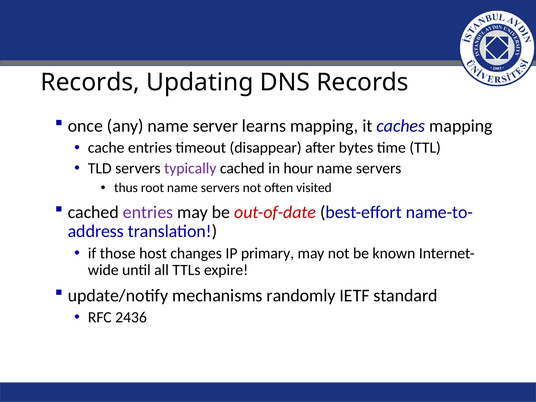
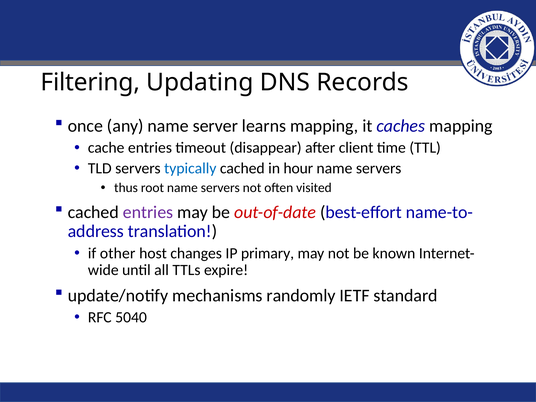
Records at (90, 82): Records -> Filtering
bytes: bytes -> client
typically colour: purple -> blue
those: those -> other
2436: 2436 -> 5040
